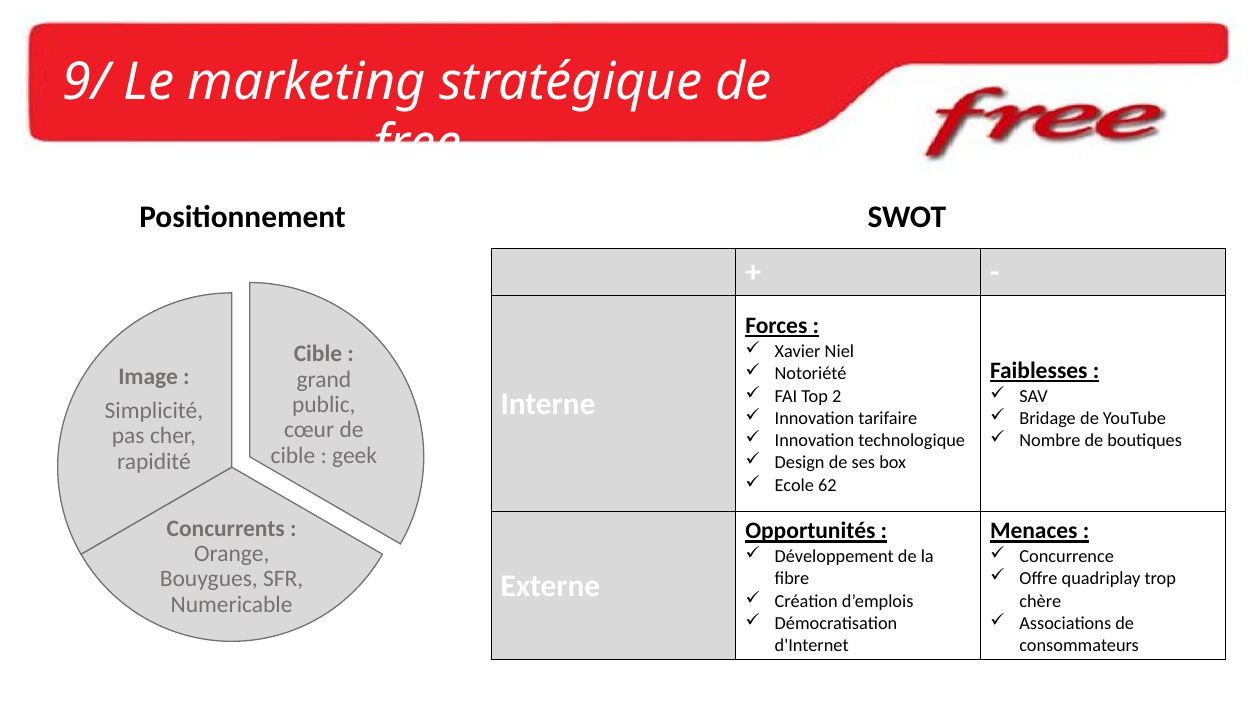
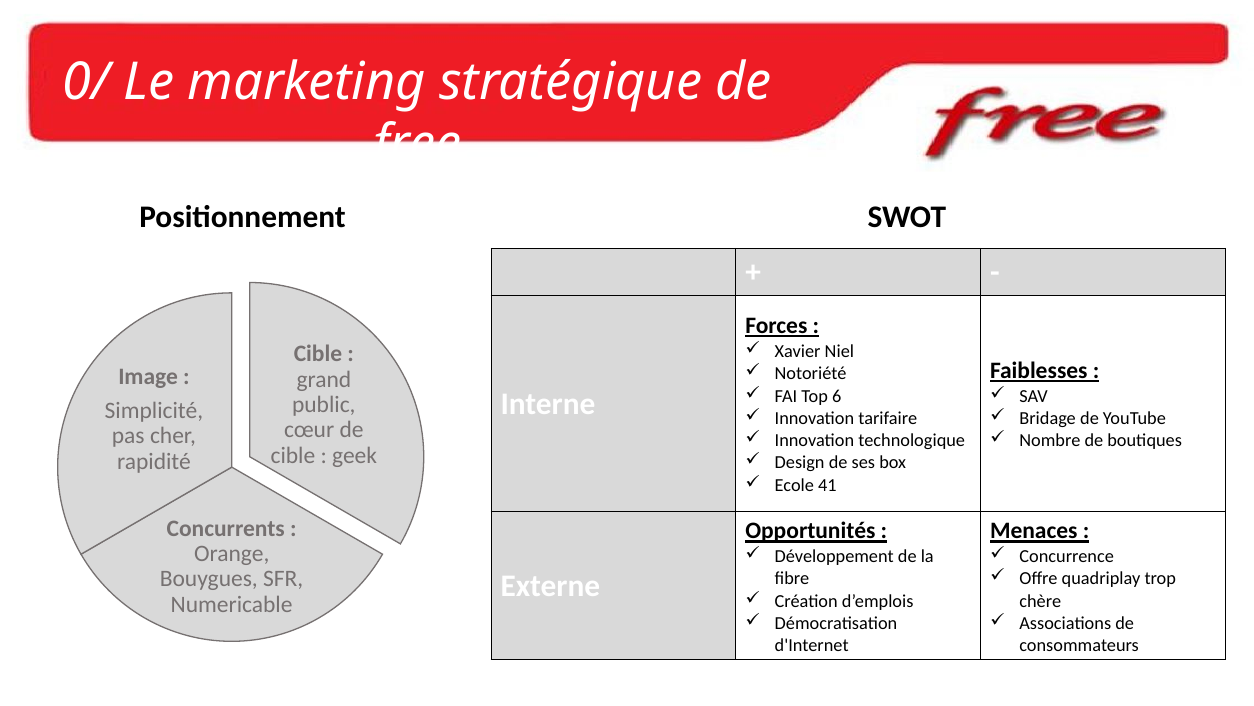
9/: 9/ -> 0/
2: 2 -> 6
62: 62 -> 41
